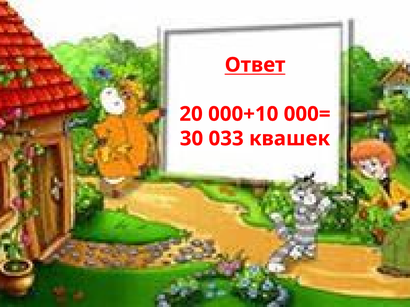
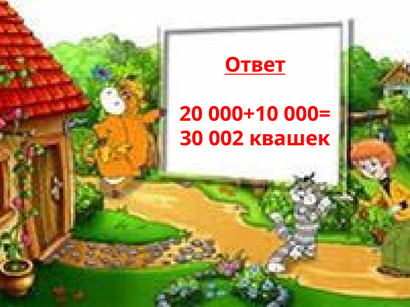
033: 033 -> 002
